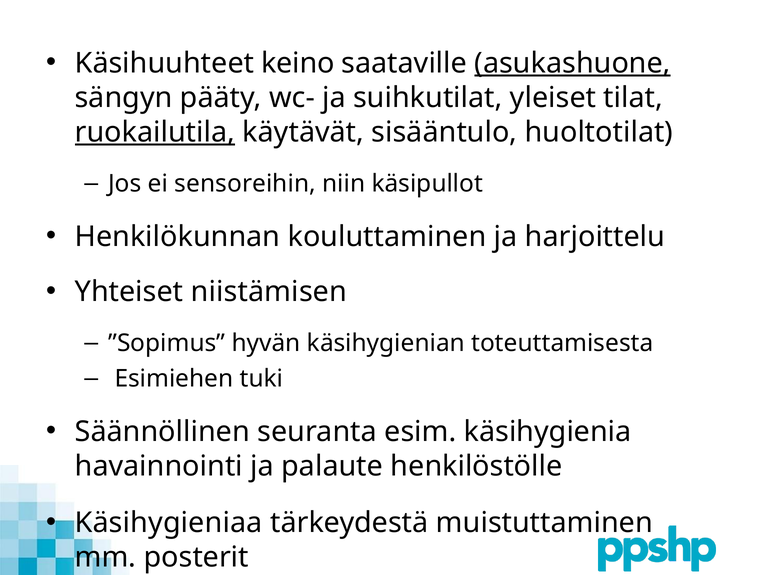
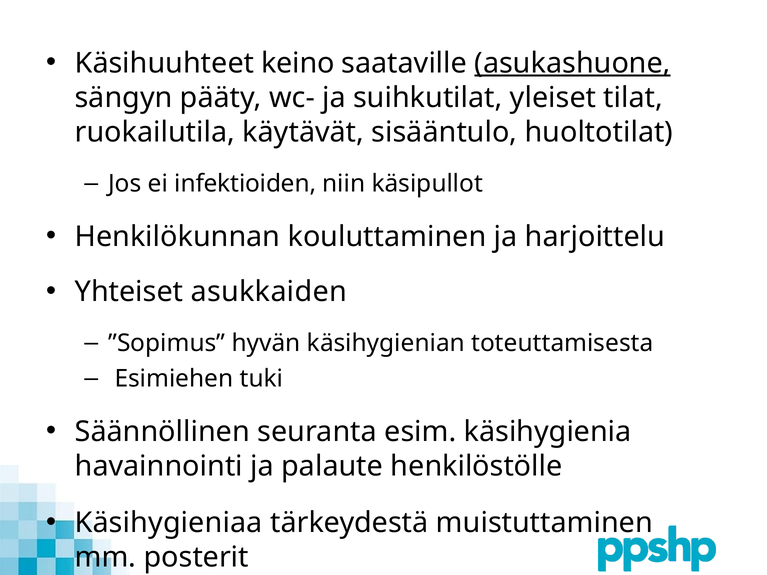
ruokailutila underline: present -> none
sensoreihin: sensoreihin -> infektioiden
niistämisen: niistämisen -> asukkaiden
